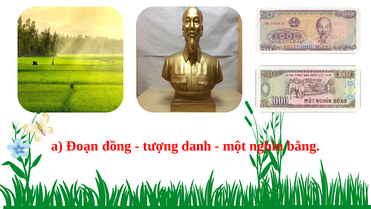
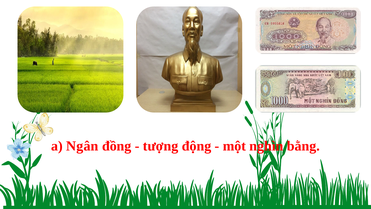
Đoạn: Đoạn -> Ngân
danh: danh -> động
